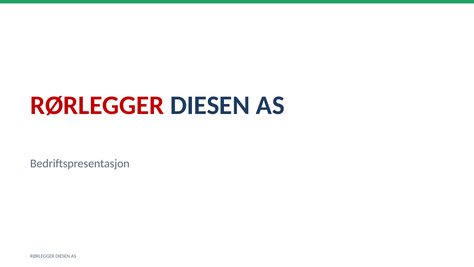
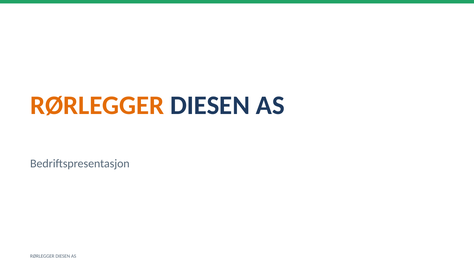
RØRLEGGER at (97, 105) colour: red -> orange
